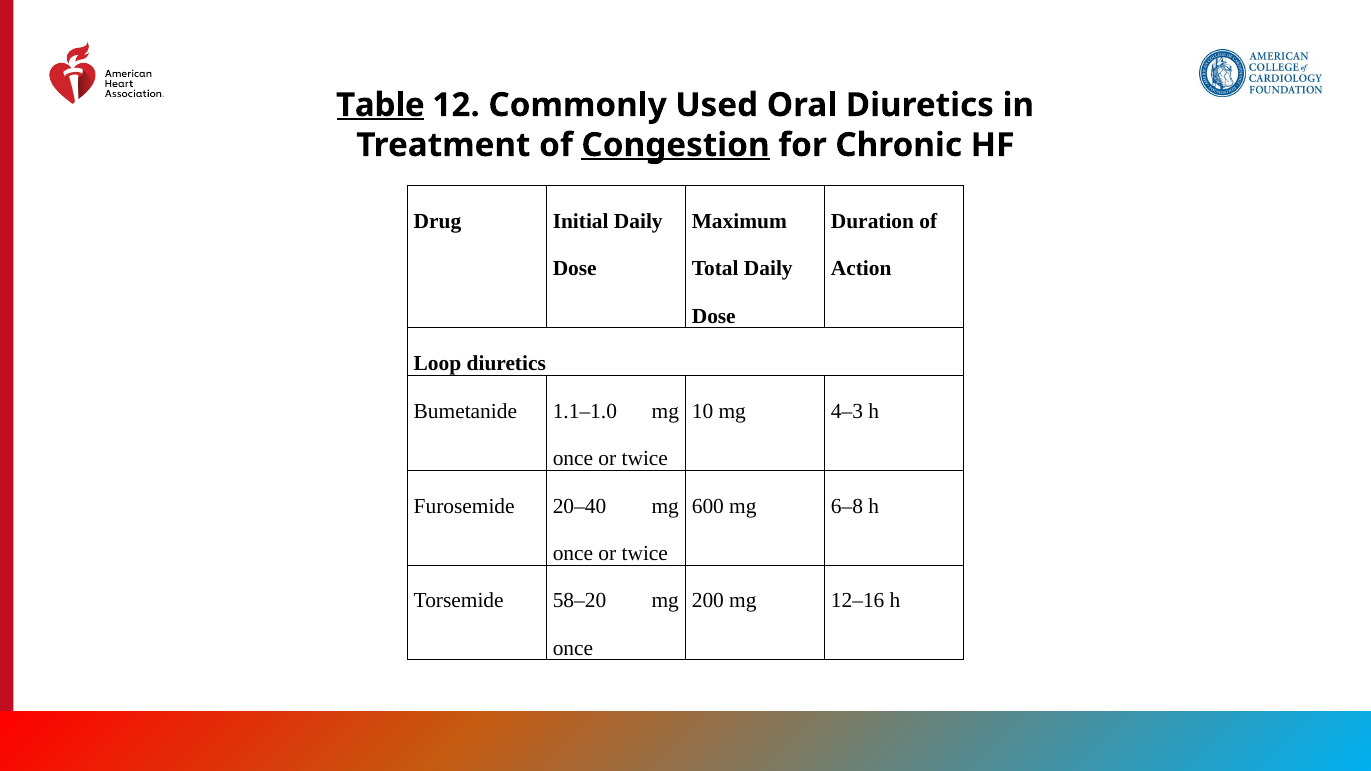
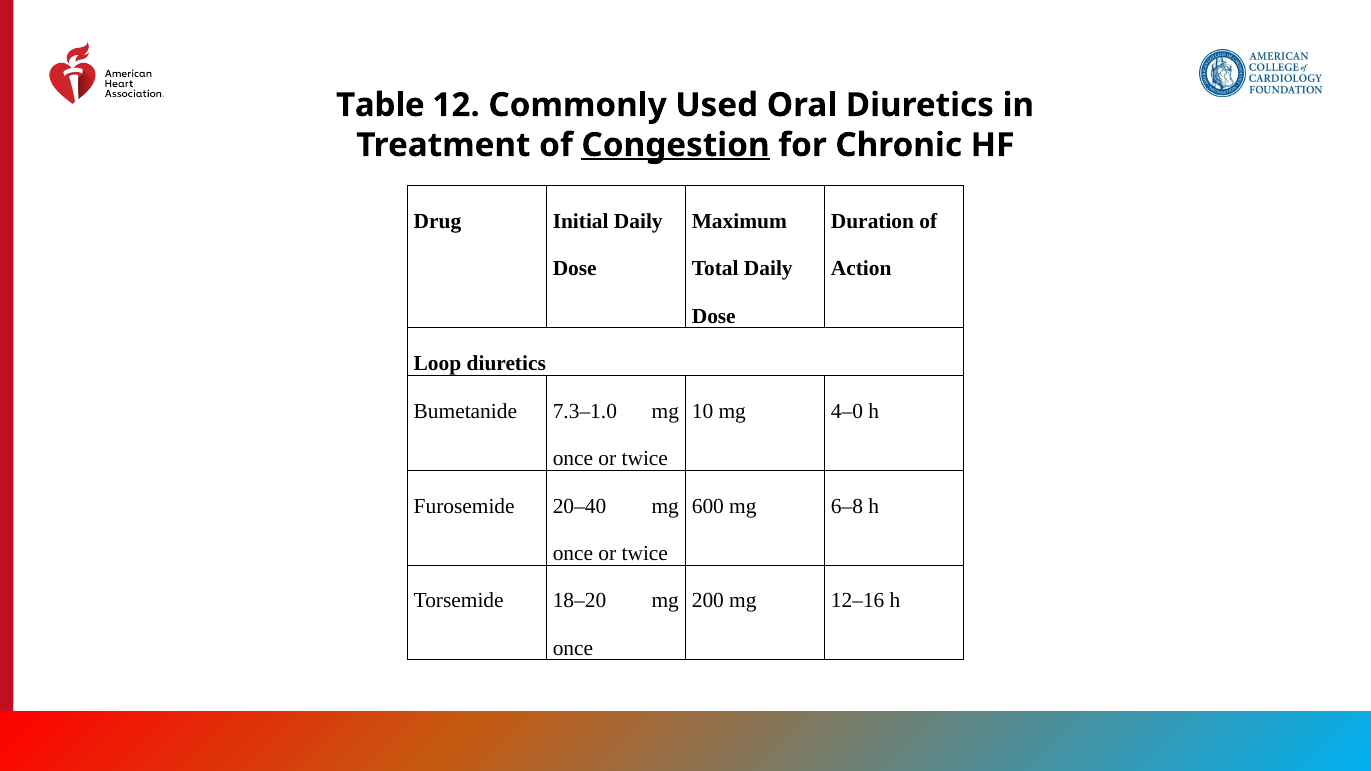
Table underline: present -> none
1.1–1.0: 1.1–1.0 -> 7.3–1.0
4–3: 4–3 -> 4–0
58–20: 58–20 -> 18–20
